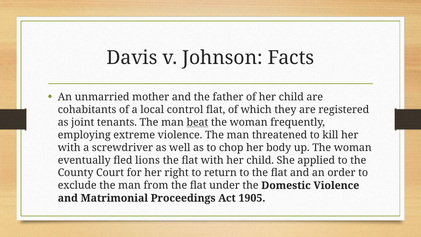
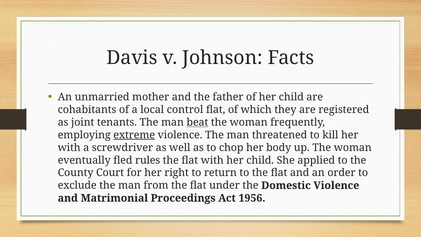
extreme underline: none -> present
lions: lions -> rules
1905: 1905 -> 1956
